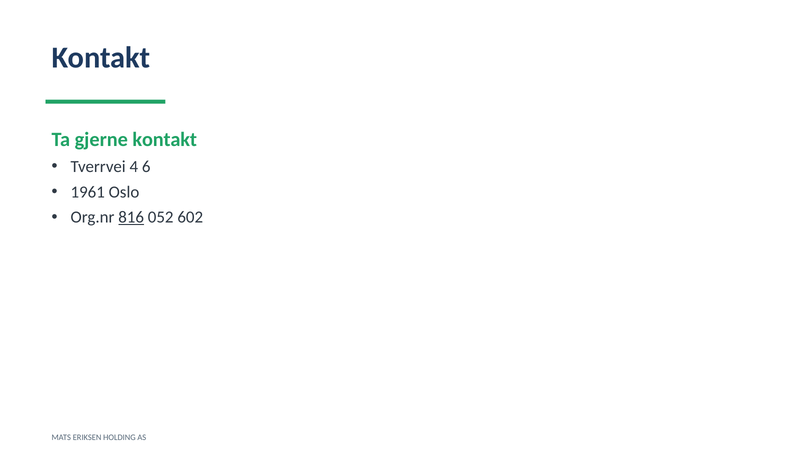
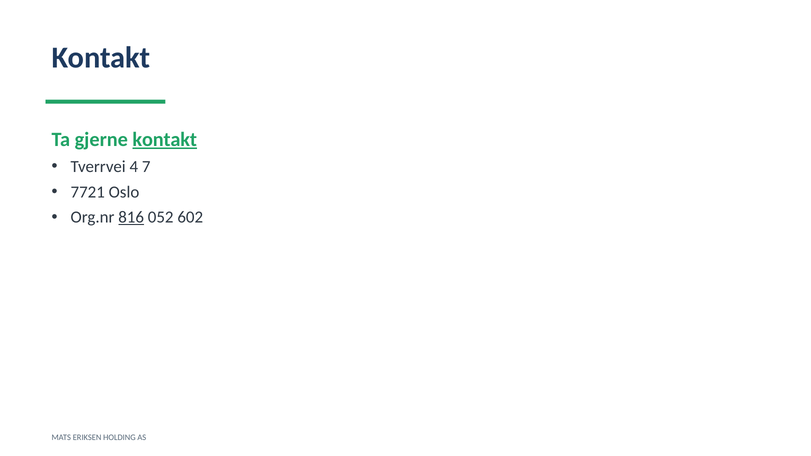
kontakt at (165, 140) underline: none -> present
6: 6 -> 7
1961: 1961 -> 7721
